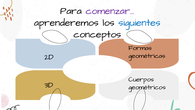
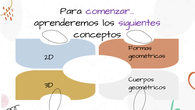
siguientes colour: blue -> purple
